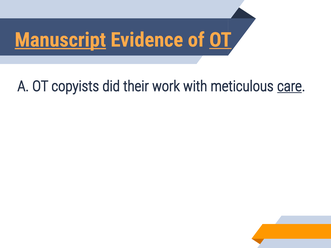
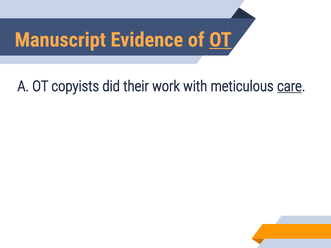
Manuscript underline: present -> none
